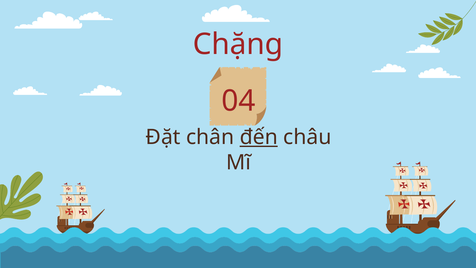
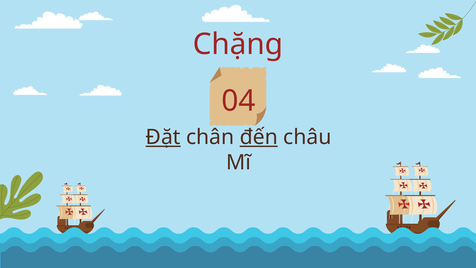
Đặt underline: none -> present
